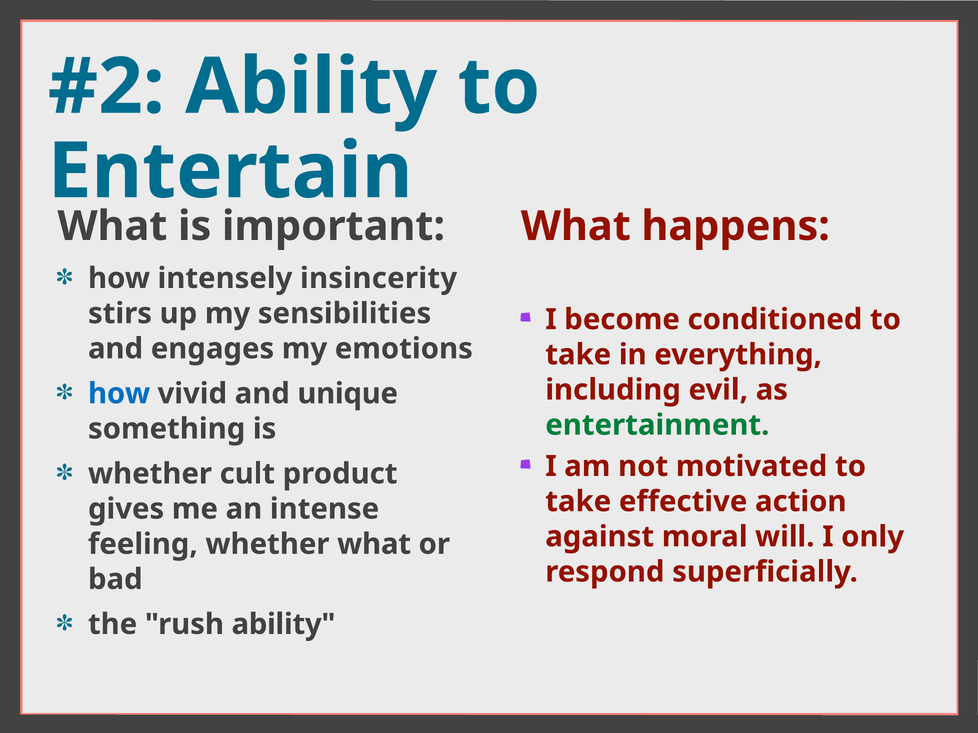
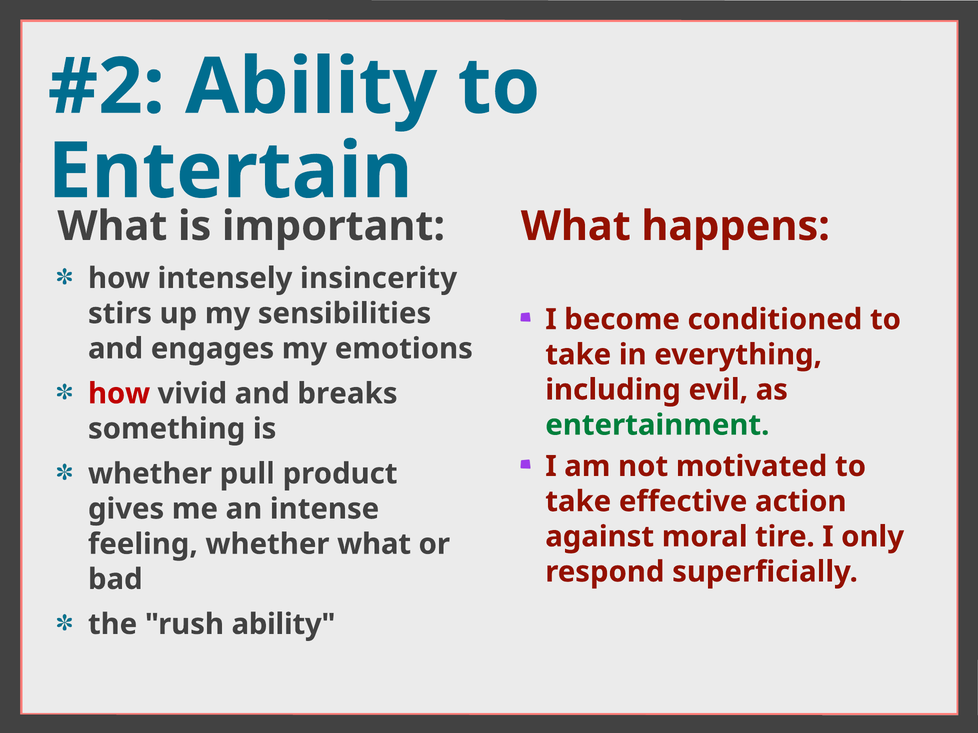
how at (119, 394) colour: blue -> red
unique: unique -> breaks
cult: cult -> pull
will: will -> tire
